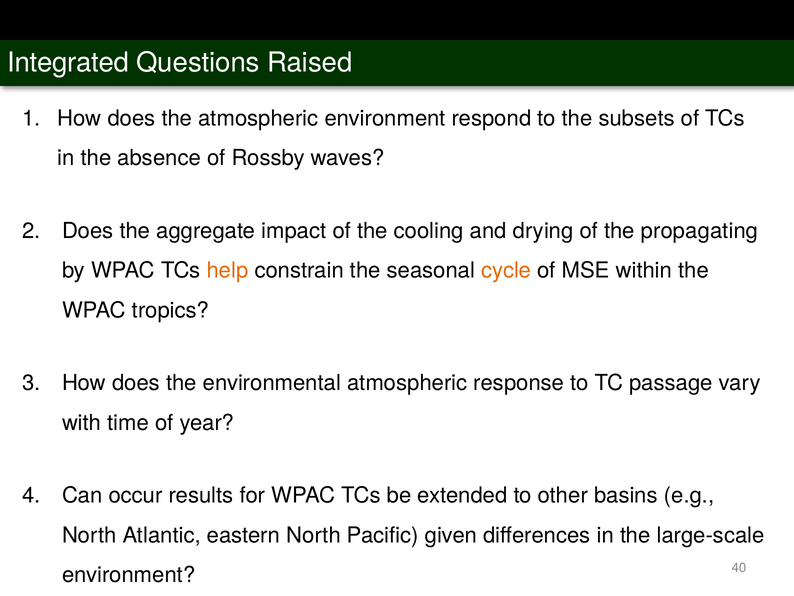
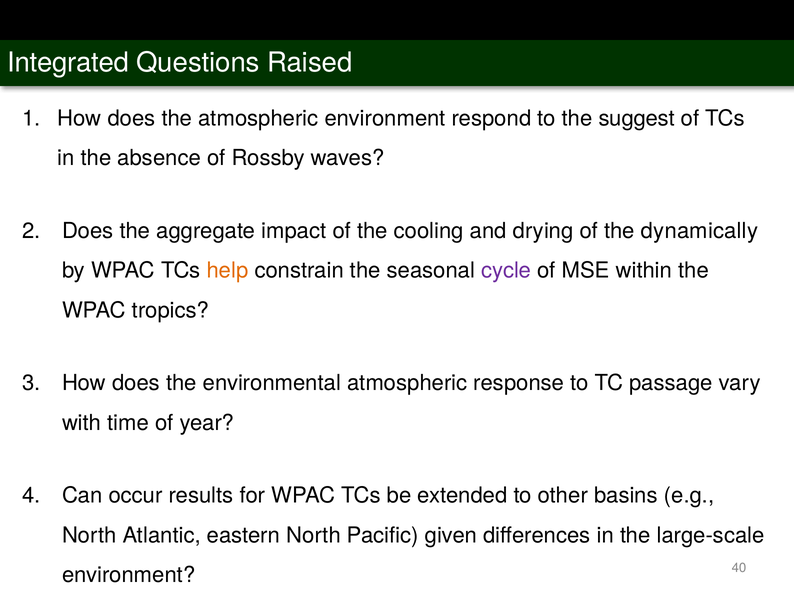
subsets: subsets -> suggest
propagating: propagating -> dynamically
cycle colour: orange -> purple
